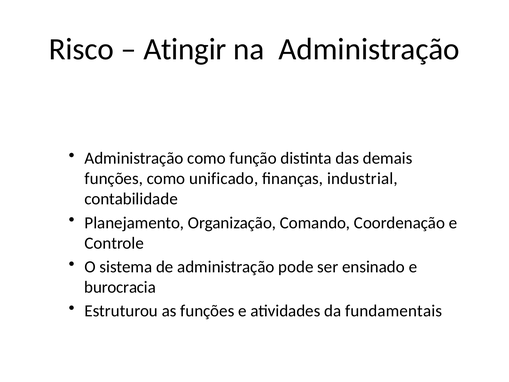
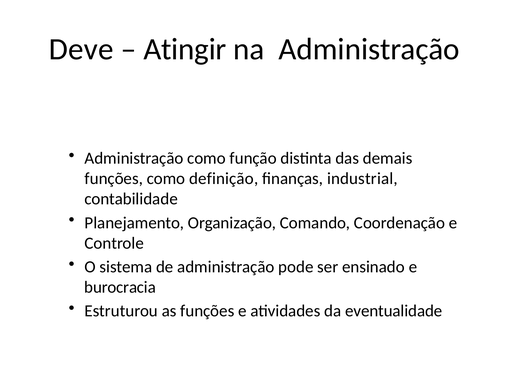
Risco: Risco -> Deve
unificado: unificado -> definição
fundamentais: fundamentais -> eventualidade
